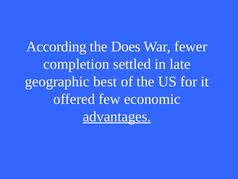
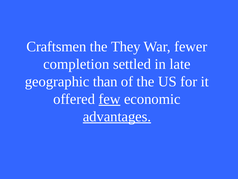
According: According -> Craftsmen
Does: Does -> They
best: best -> than
few underline: none -> present
